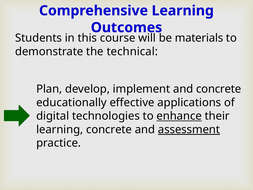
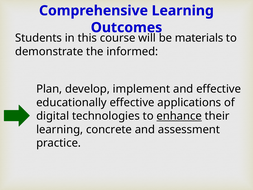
technical: technical -> informed
and concrete: concrete -> effective
assessment underline: present -> none
